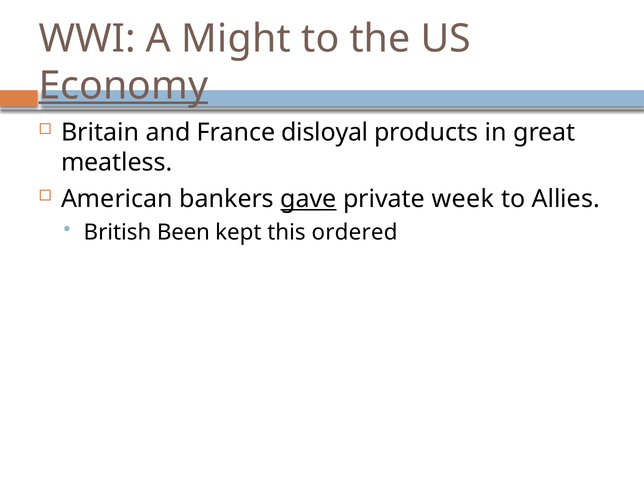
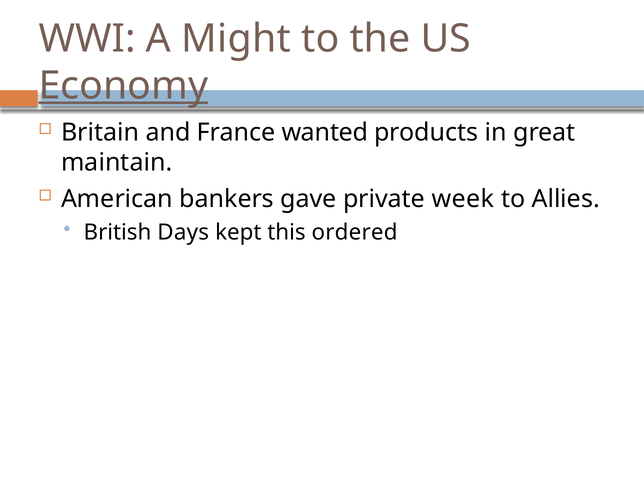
disloyal: disloyal -> wanted
meatless: meatless -> maintain
gave underline: present -> none
Been: Been -> Days
